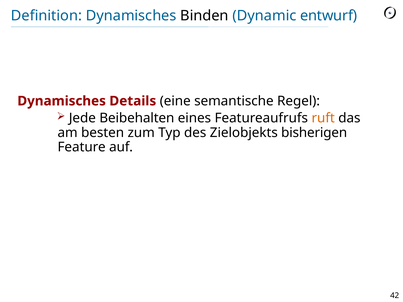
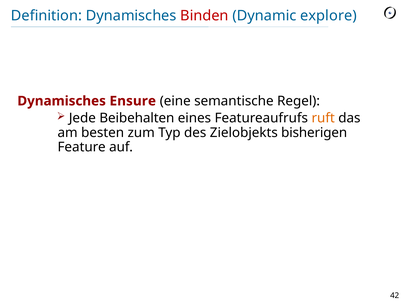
Binden colour: black -> red
entwurf: entwurf -> explore
Details: Details -> Ensure
